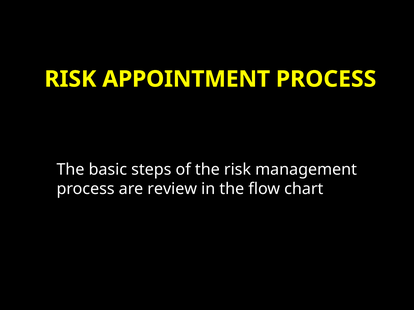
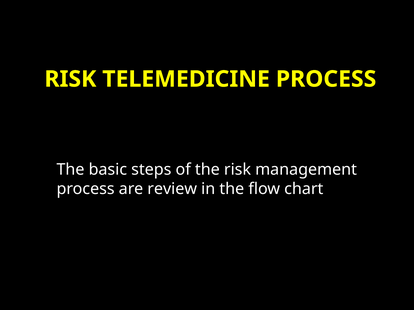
APPOINTMENT: APPOINTMENT -> TELEMEDICINE
